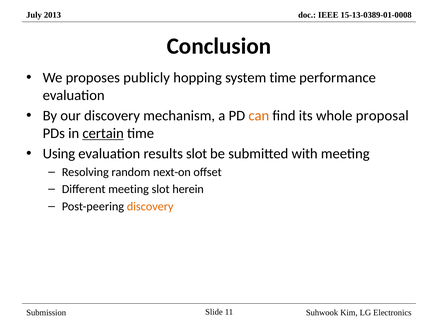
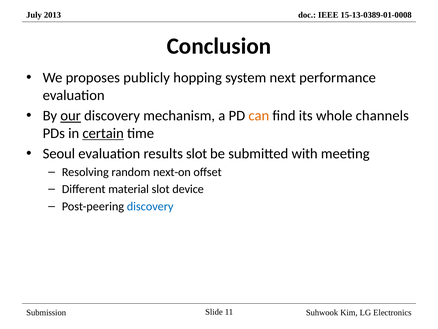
system time: time -> next
our underline: none -> present
proposal: proposal -> channels
Using: Using -> Seoul
Different meeting: meeting -> material
herein: herein -> device
discovery at (150, 206) colour: orange -> blue
